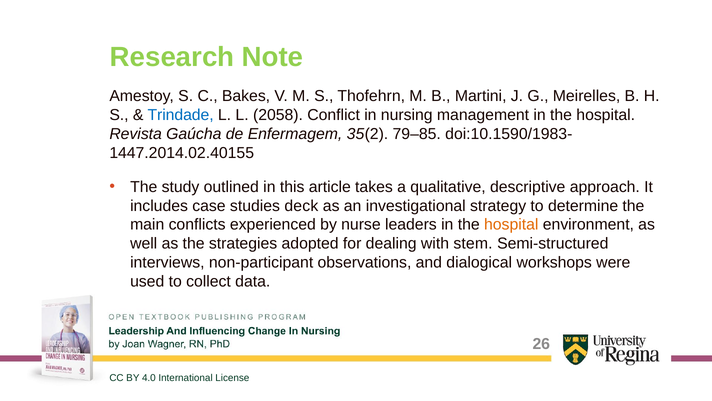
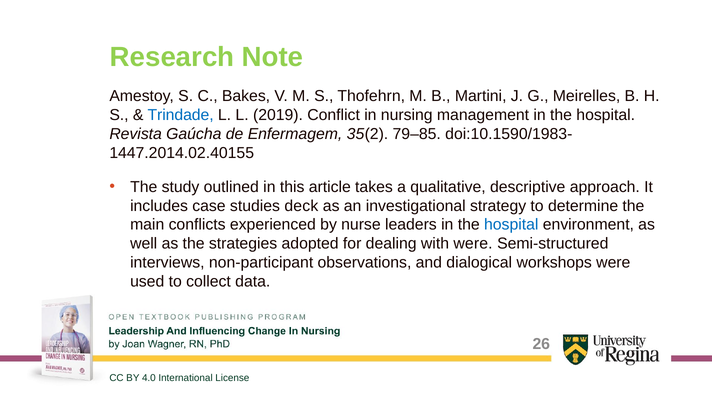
2058: 2058 -> 2019
hospital at (511, 225) colour: orange -> blue
with stem: stem -> were
